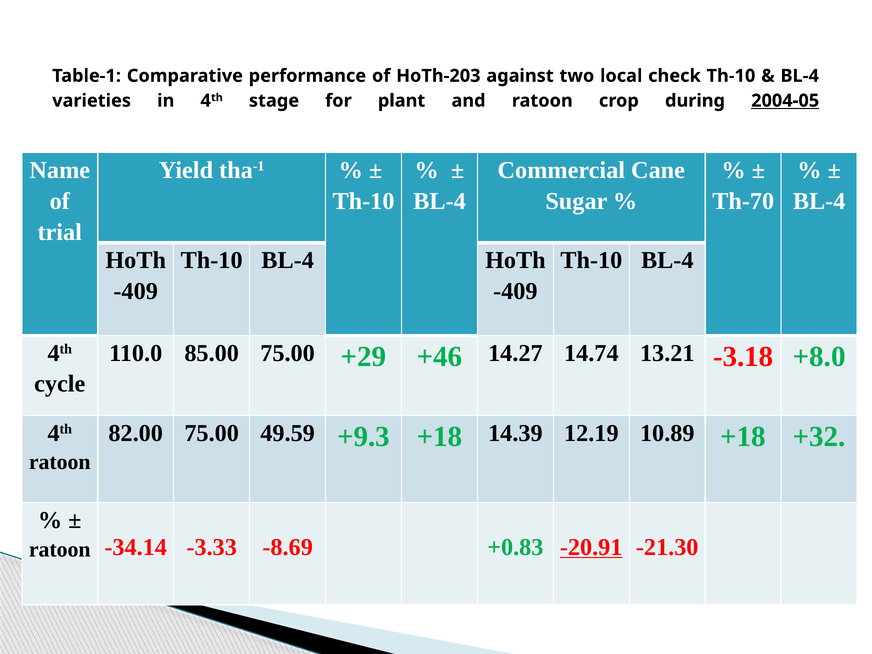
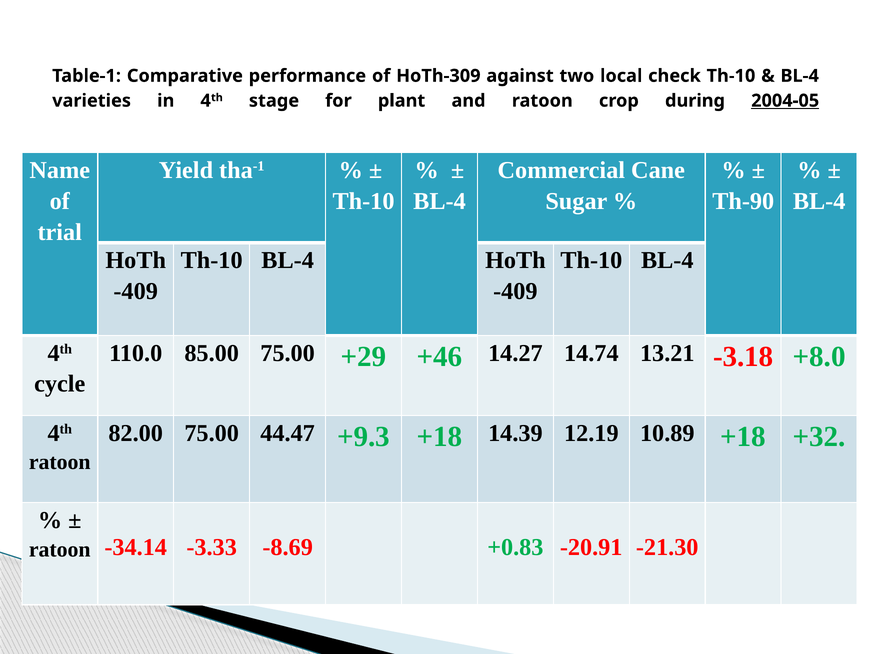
HoTh-203: HoTh-203 -> HoTh-309
Th-70: Th-70 -> Th-90
49.59: 49.59 -> 44.47
-20.91 underline: present -> none
